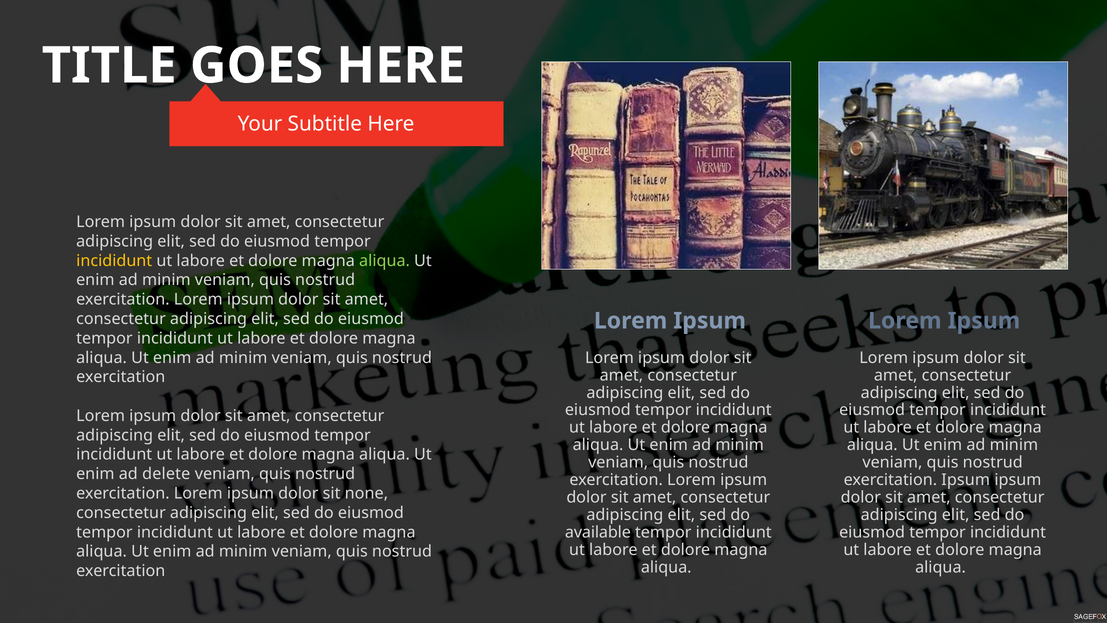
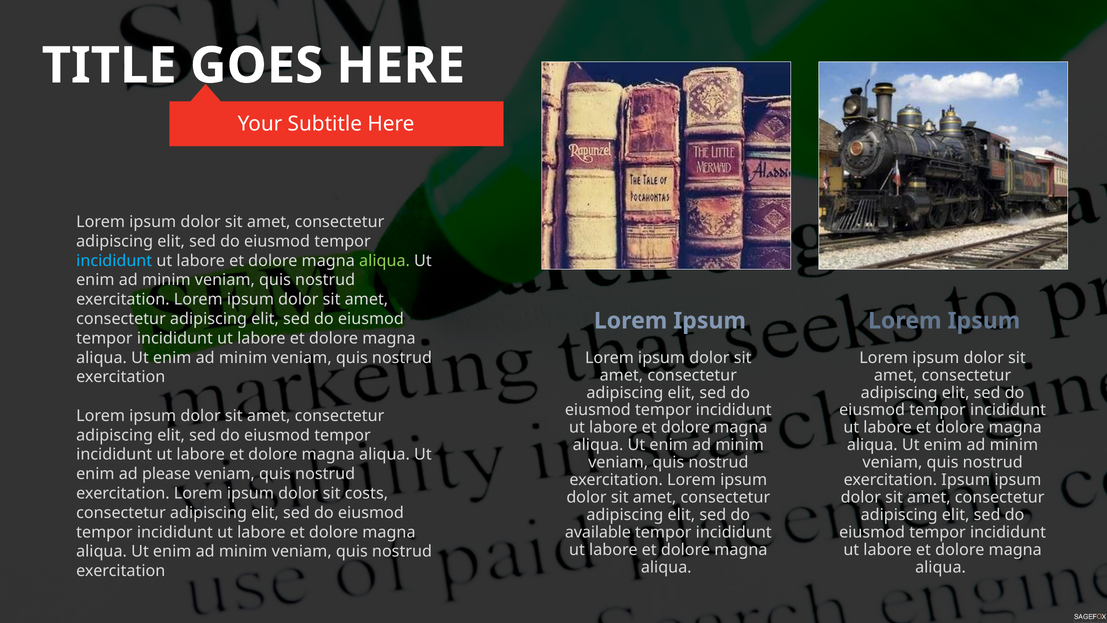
incididunt at (114, 261) colour: yellow -> light blue
delete: delete -> please
none: none -> costs
